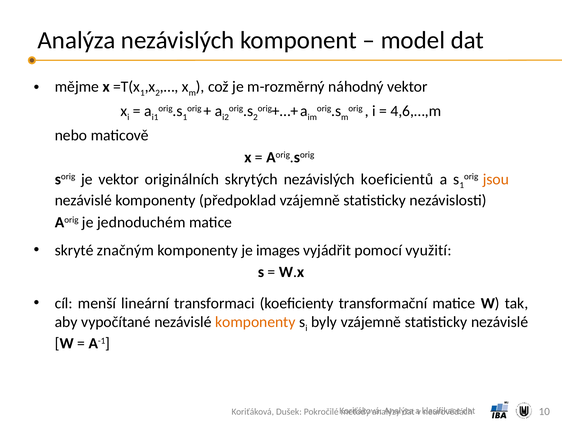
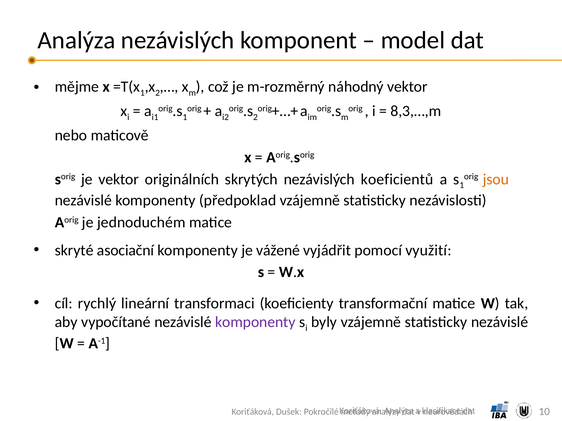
4,6,…,m: 4,6,…,m -> 8,3,…,m
značným: značným -> asociační
images: images -> vážené
menší: menší -> rychlý
komponenty at (255, 322) colour: orange -> purple
